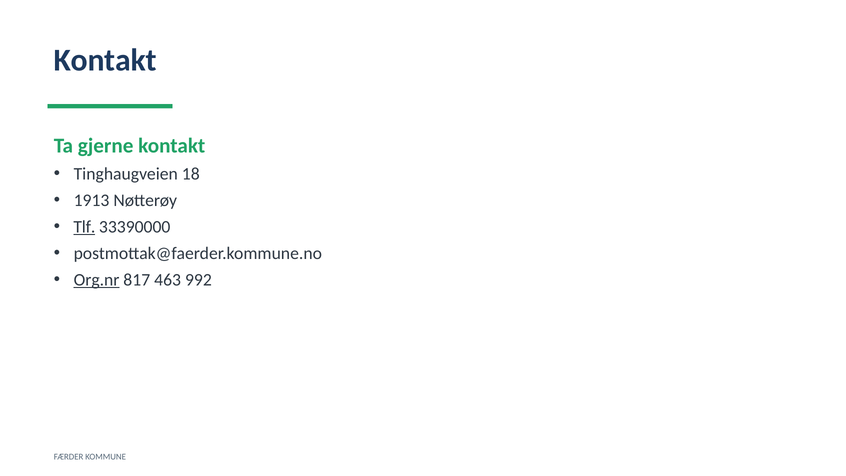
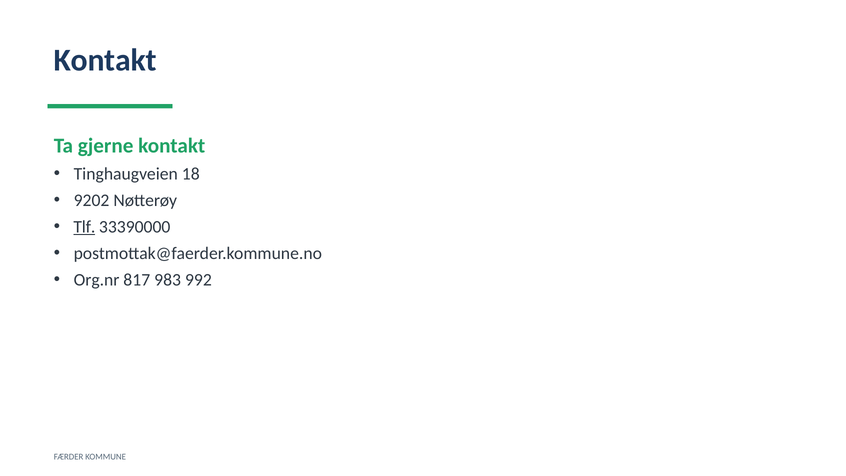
1913: 1913 -> 9202
Org.nr underline: present -> none
463: 463 -> 983
